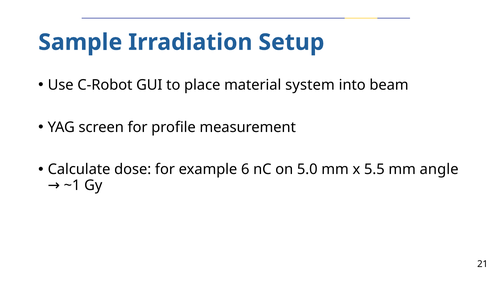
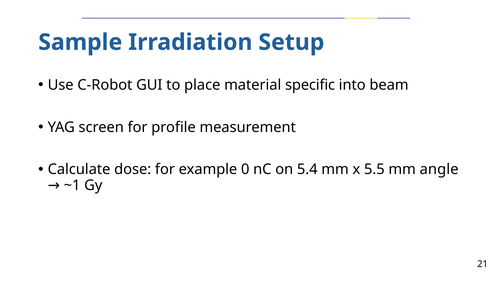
system: system -> specific
6: 6 -> 0
5.0: 5.0 -> 5.4
